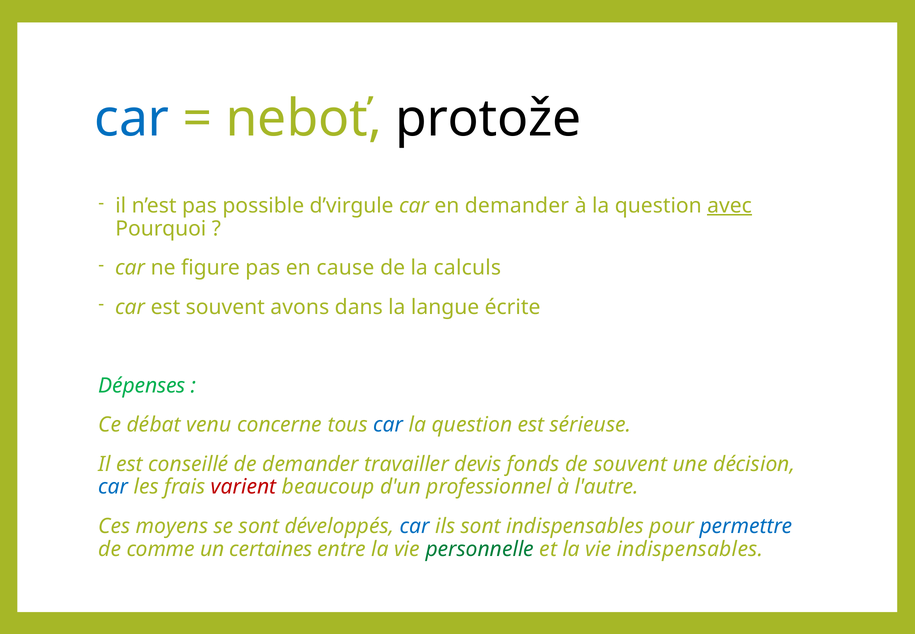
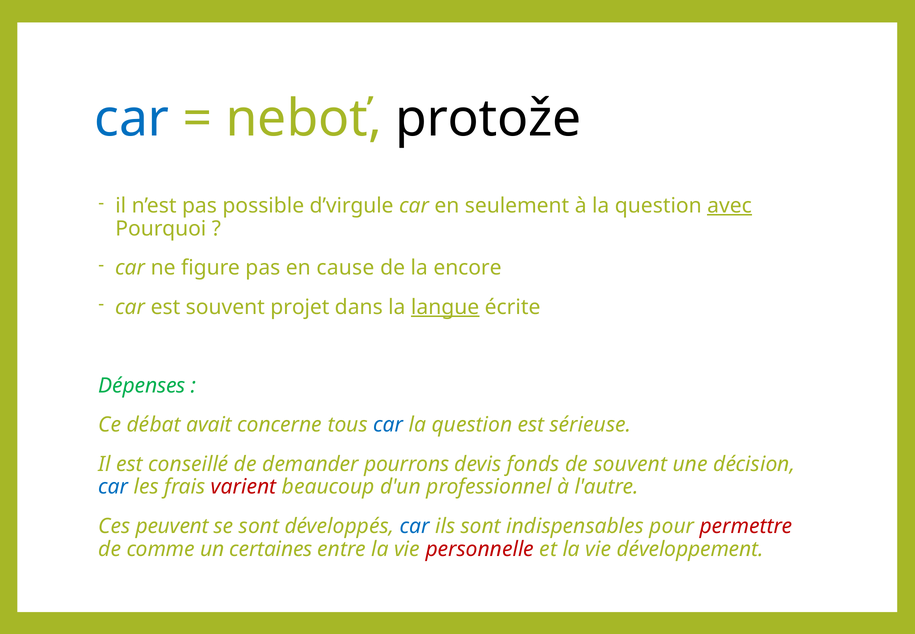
en demander: demander -> seulement
calculs: calculs -> encore
avons: avons -> projet
langue underline: none -> present
venu: venu -> avait
travailler: travailler -> pourrons
moyens: moyens -> peuvent
permettre colour: blue -> red
personnelle colour: green -> red
vie indispensables: indispensables -> développement
